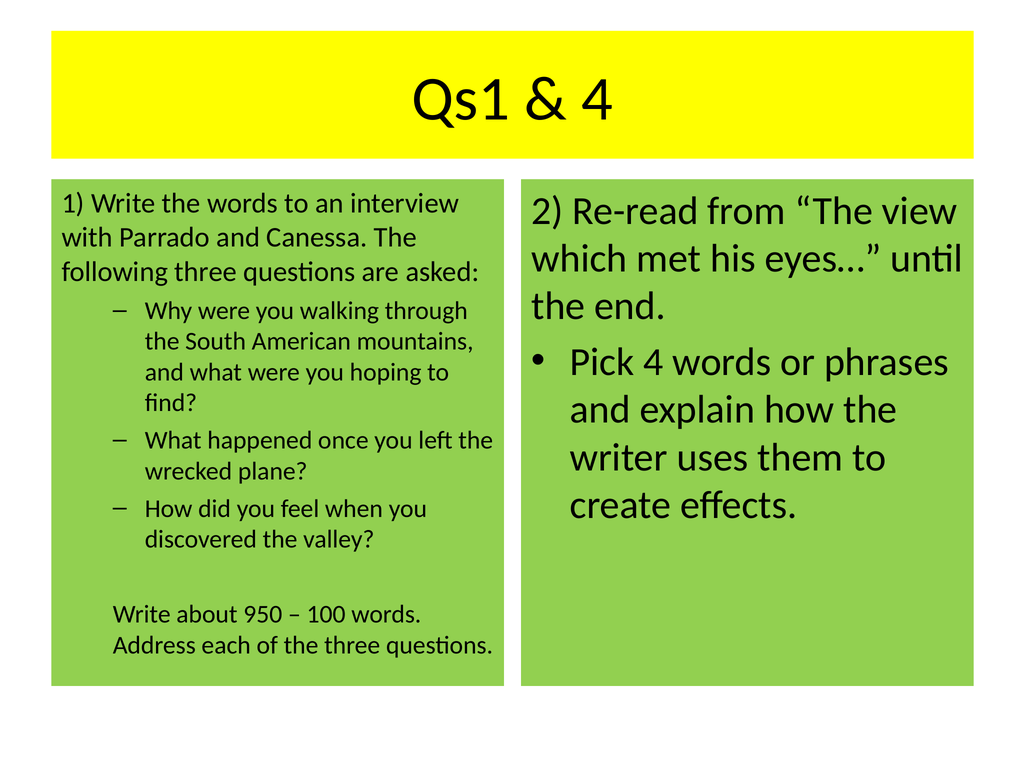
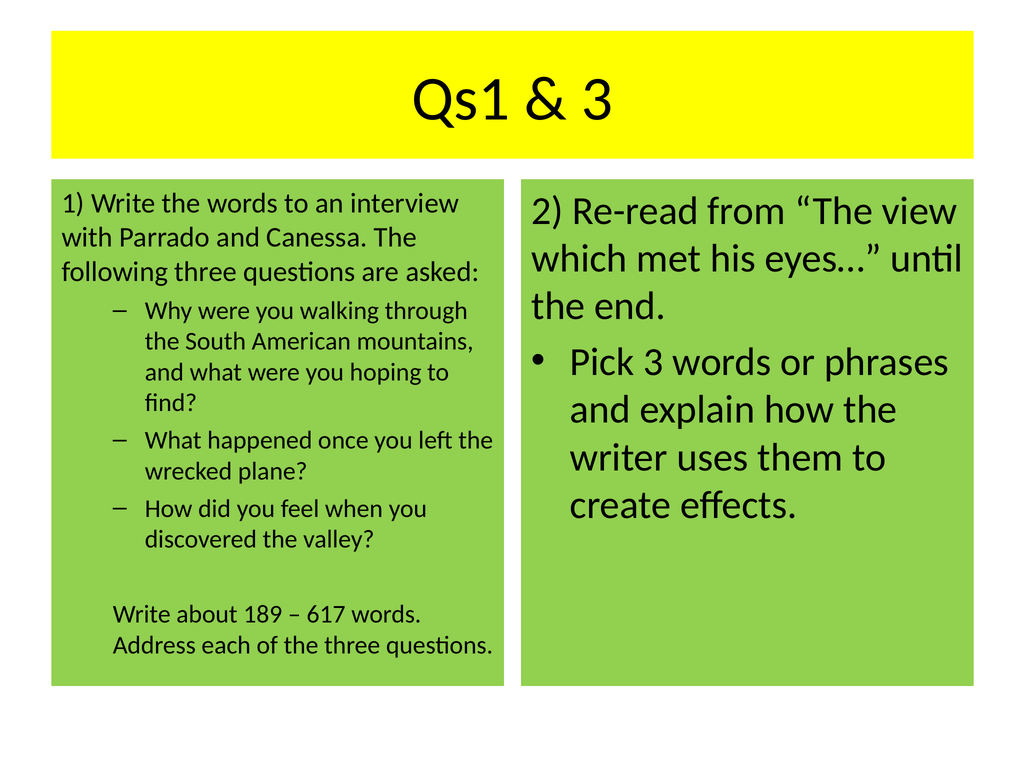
4 at (597, 99): 4 -> 3
Pick 4: 4 -> 3
950: 950 -> 189
100: 100 -> 617
